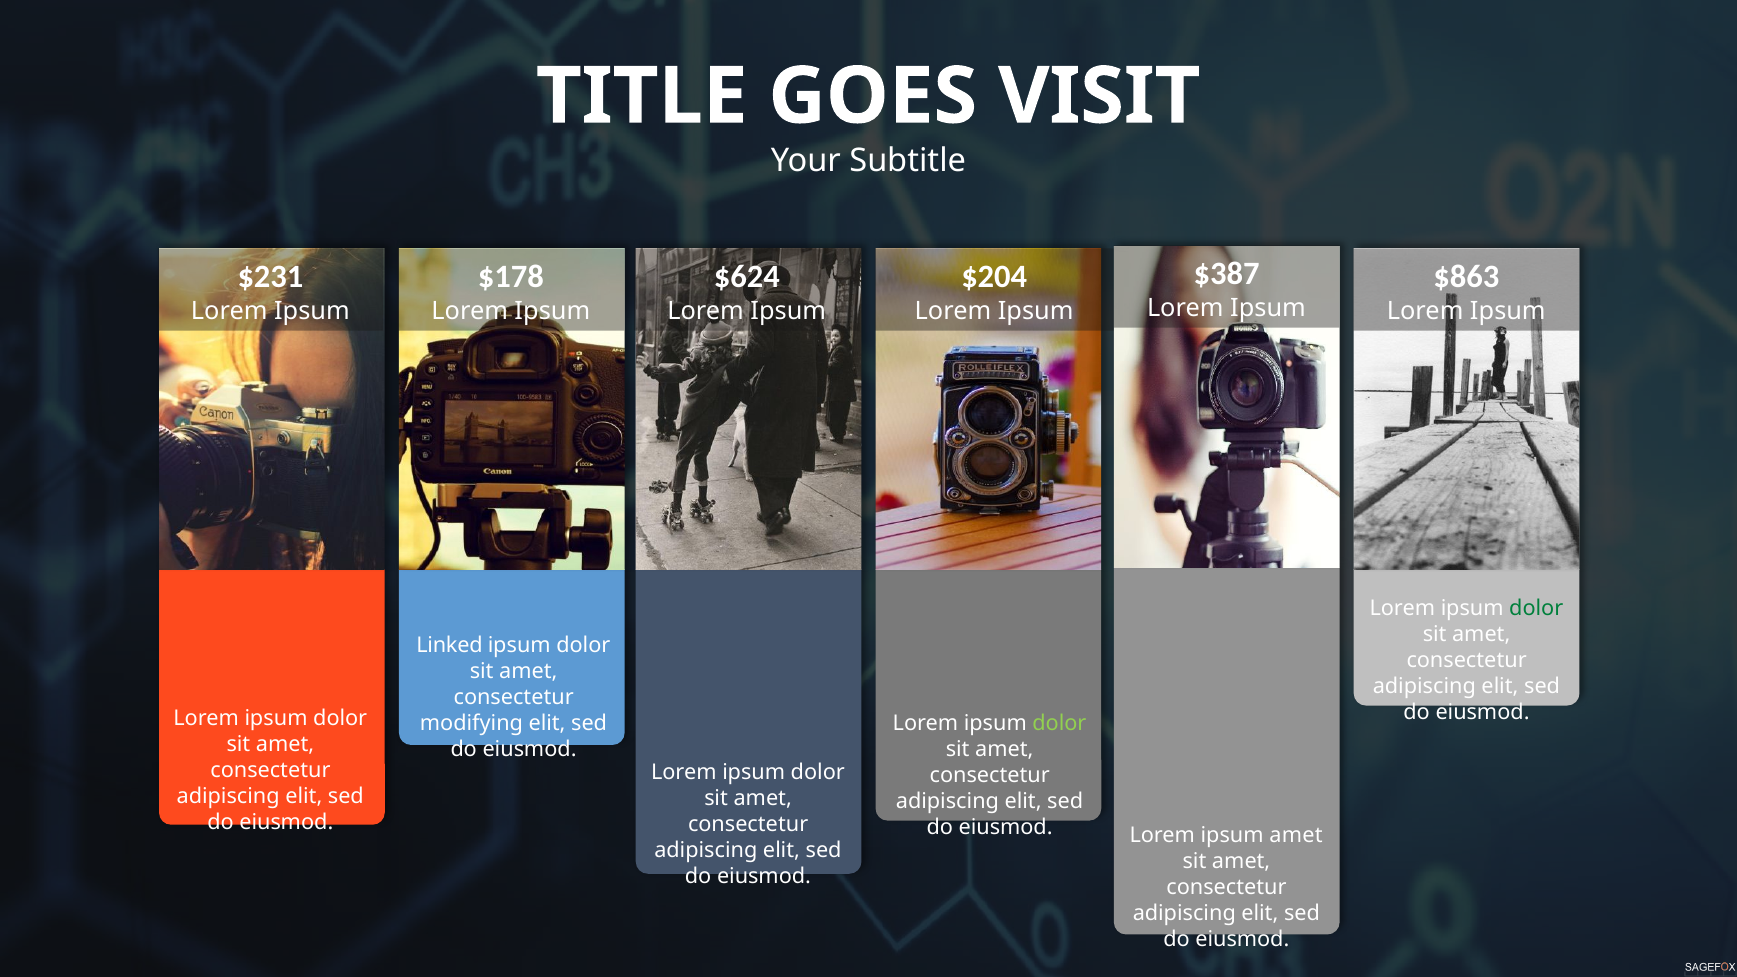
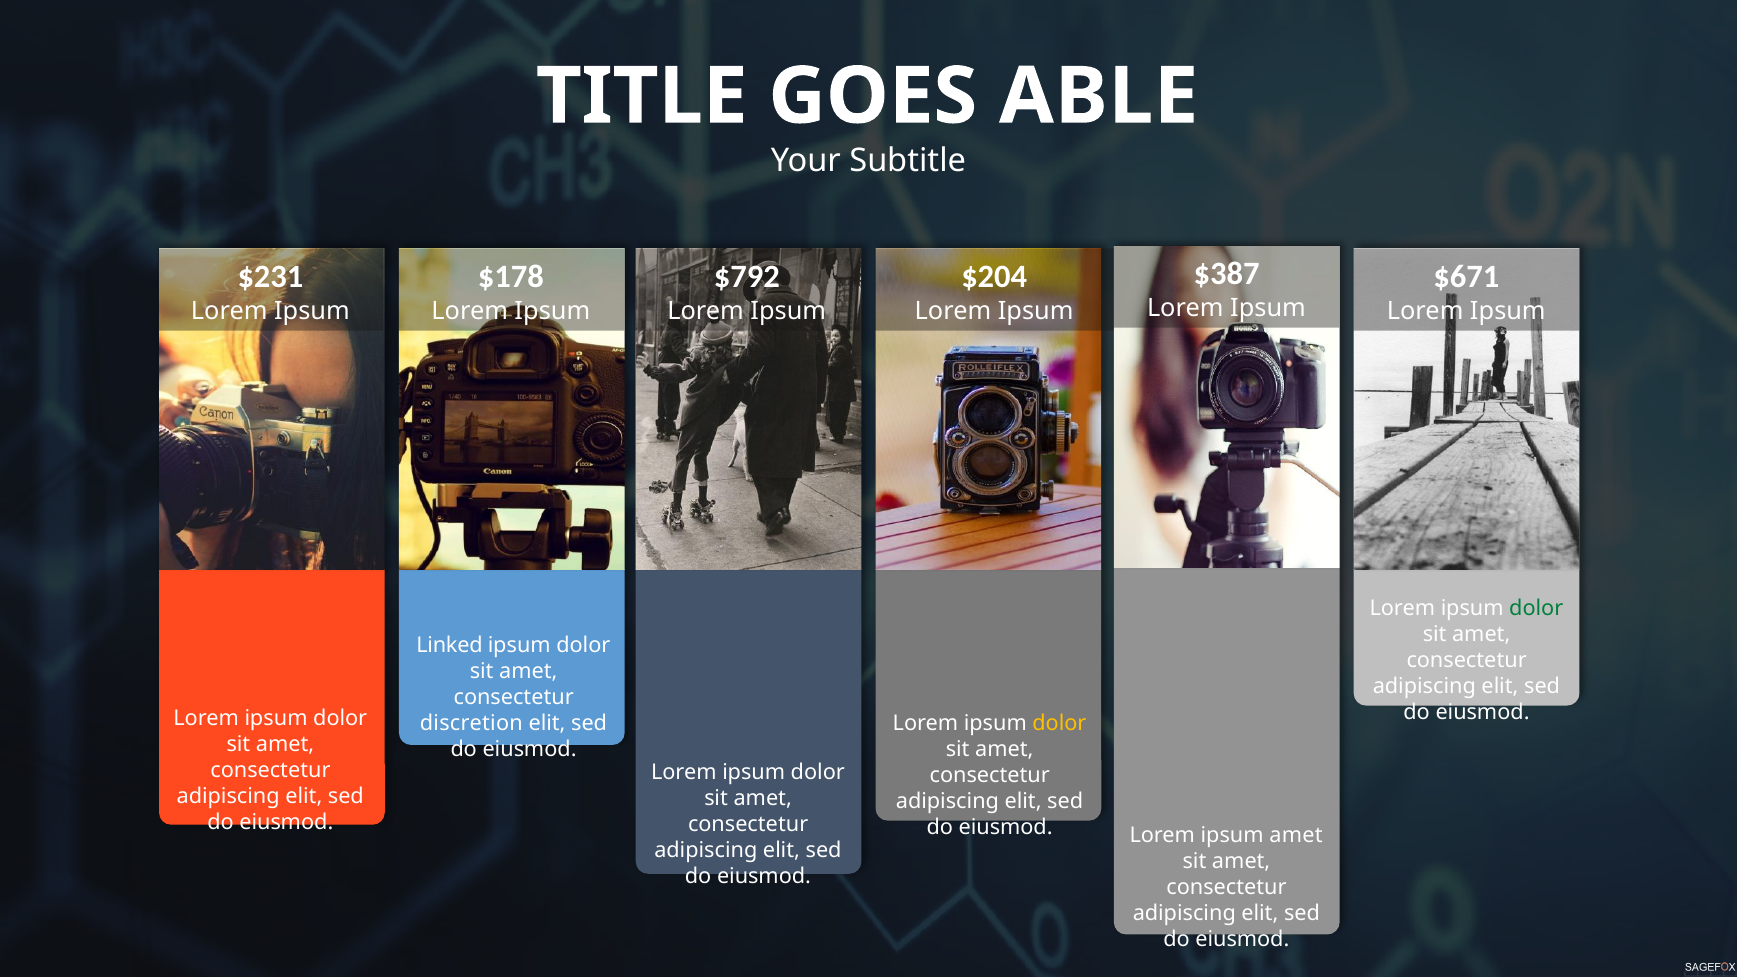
VISIT: VISIT -> ABLE
$624: $624 -> $792
$863: $863 -> $671
dolor at (1059, 723) colour: light green -> yellow
modifying: modifying -> discretion
